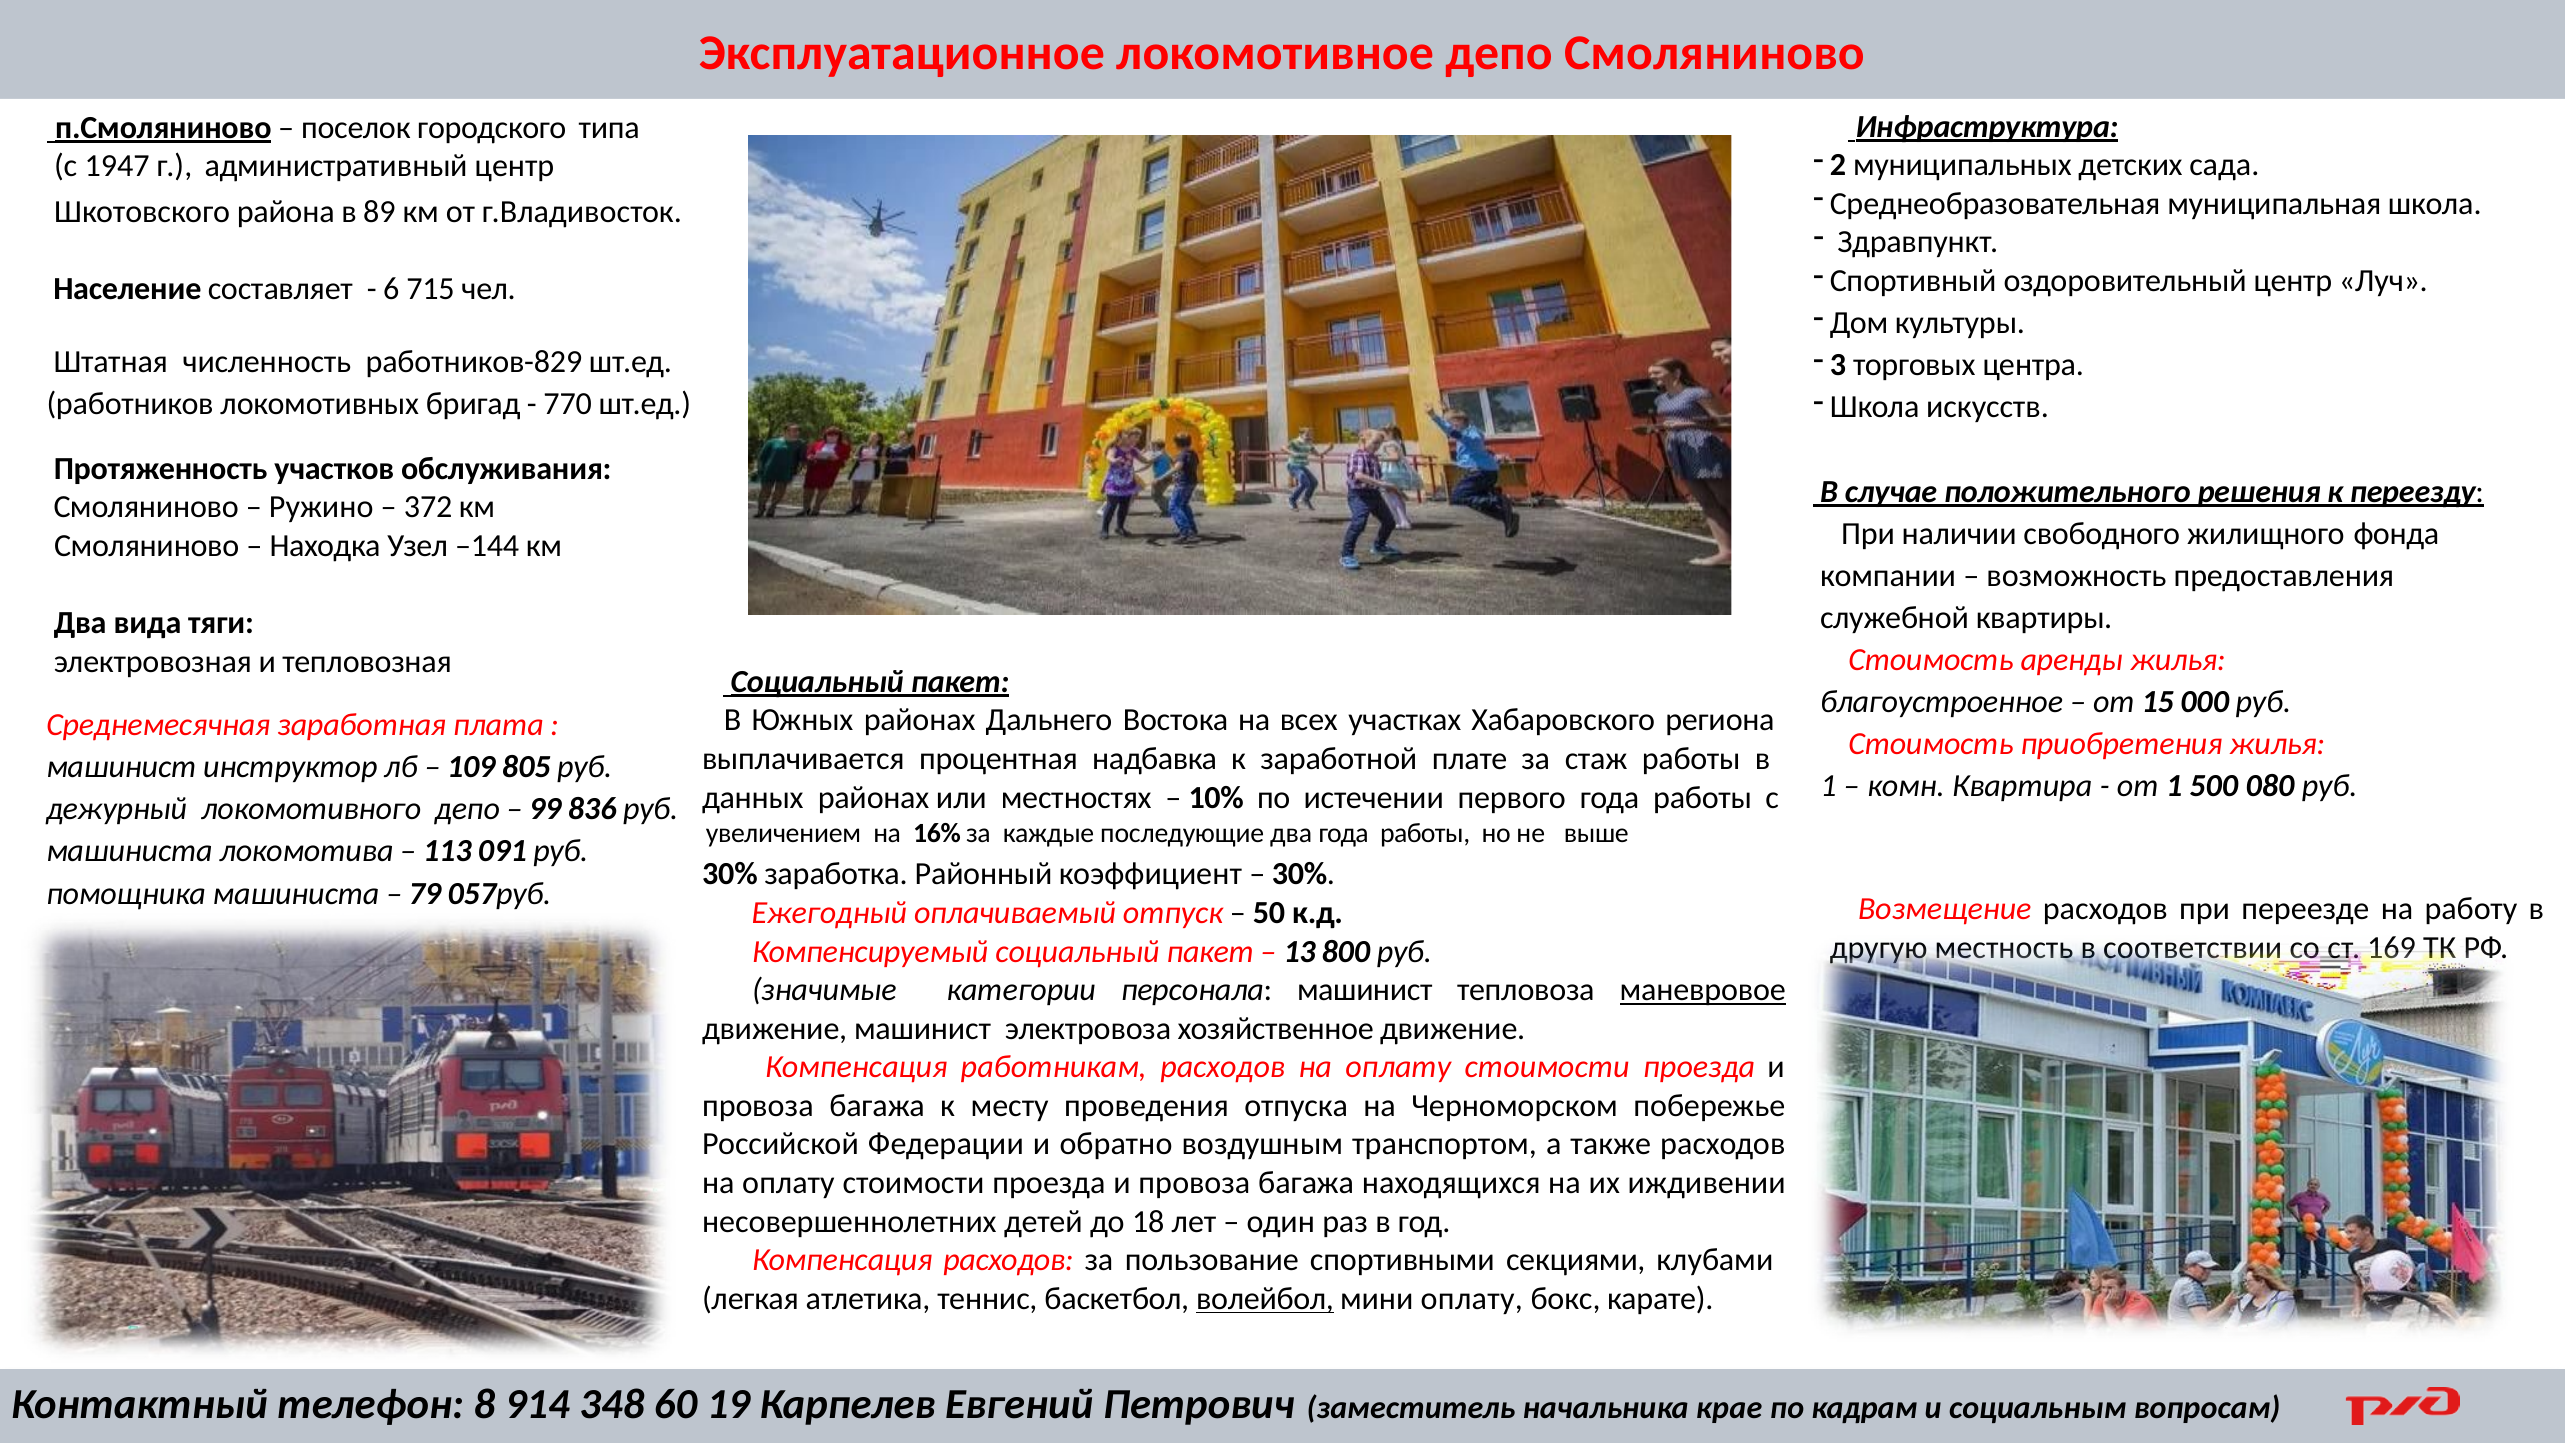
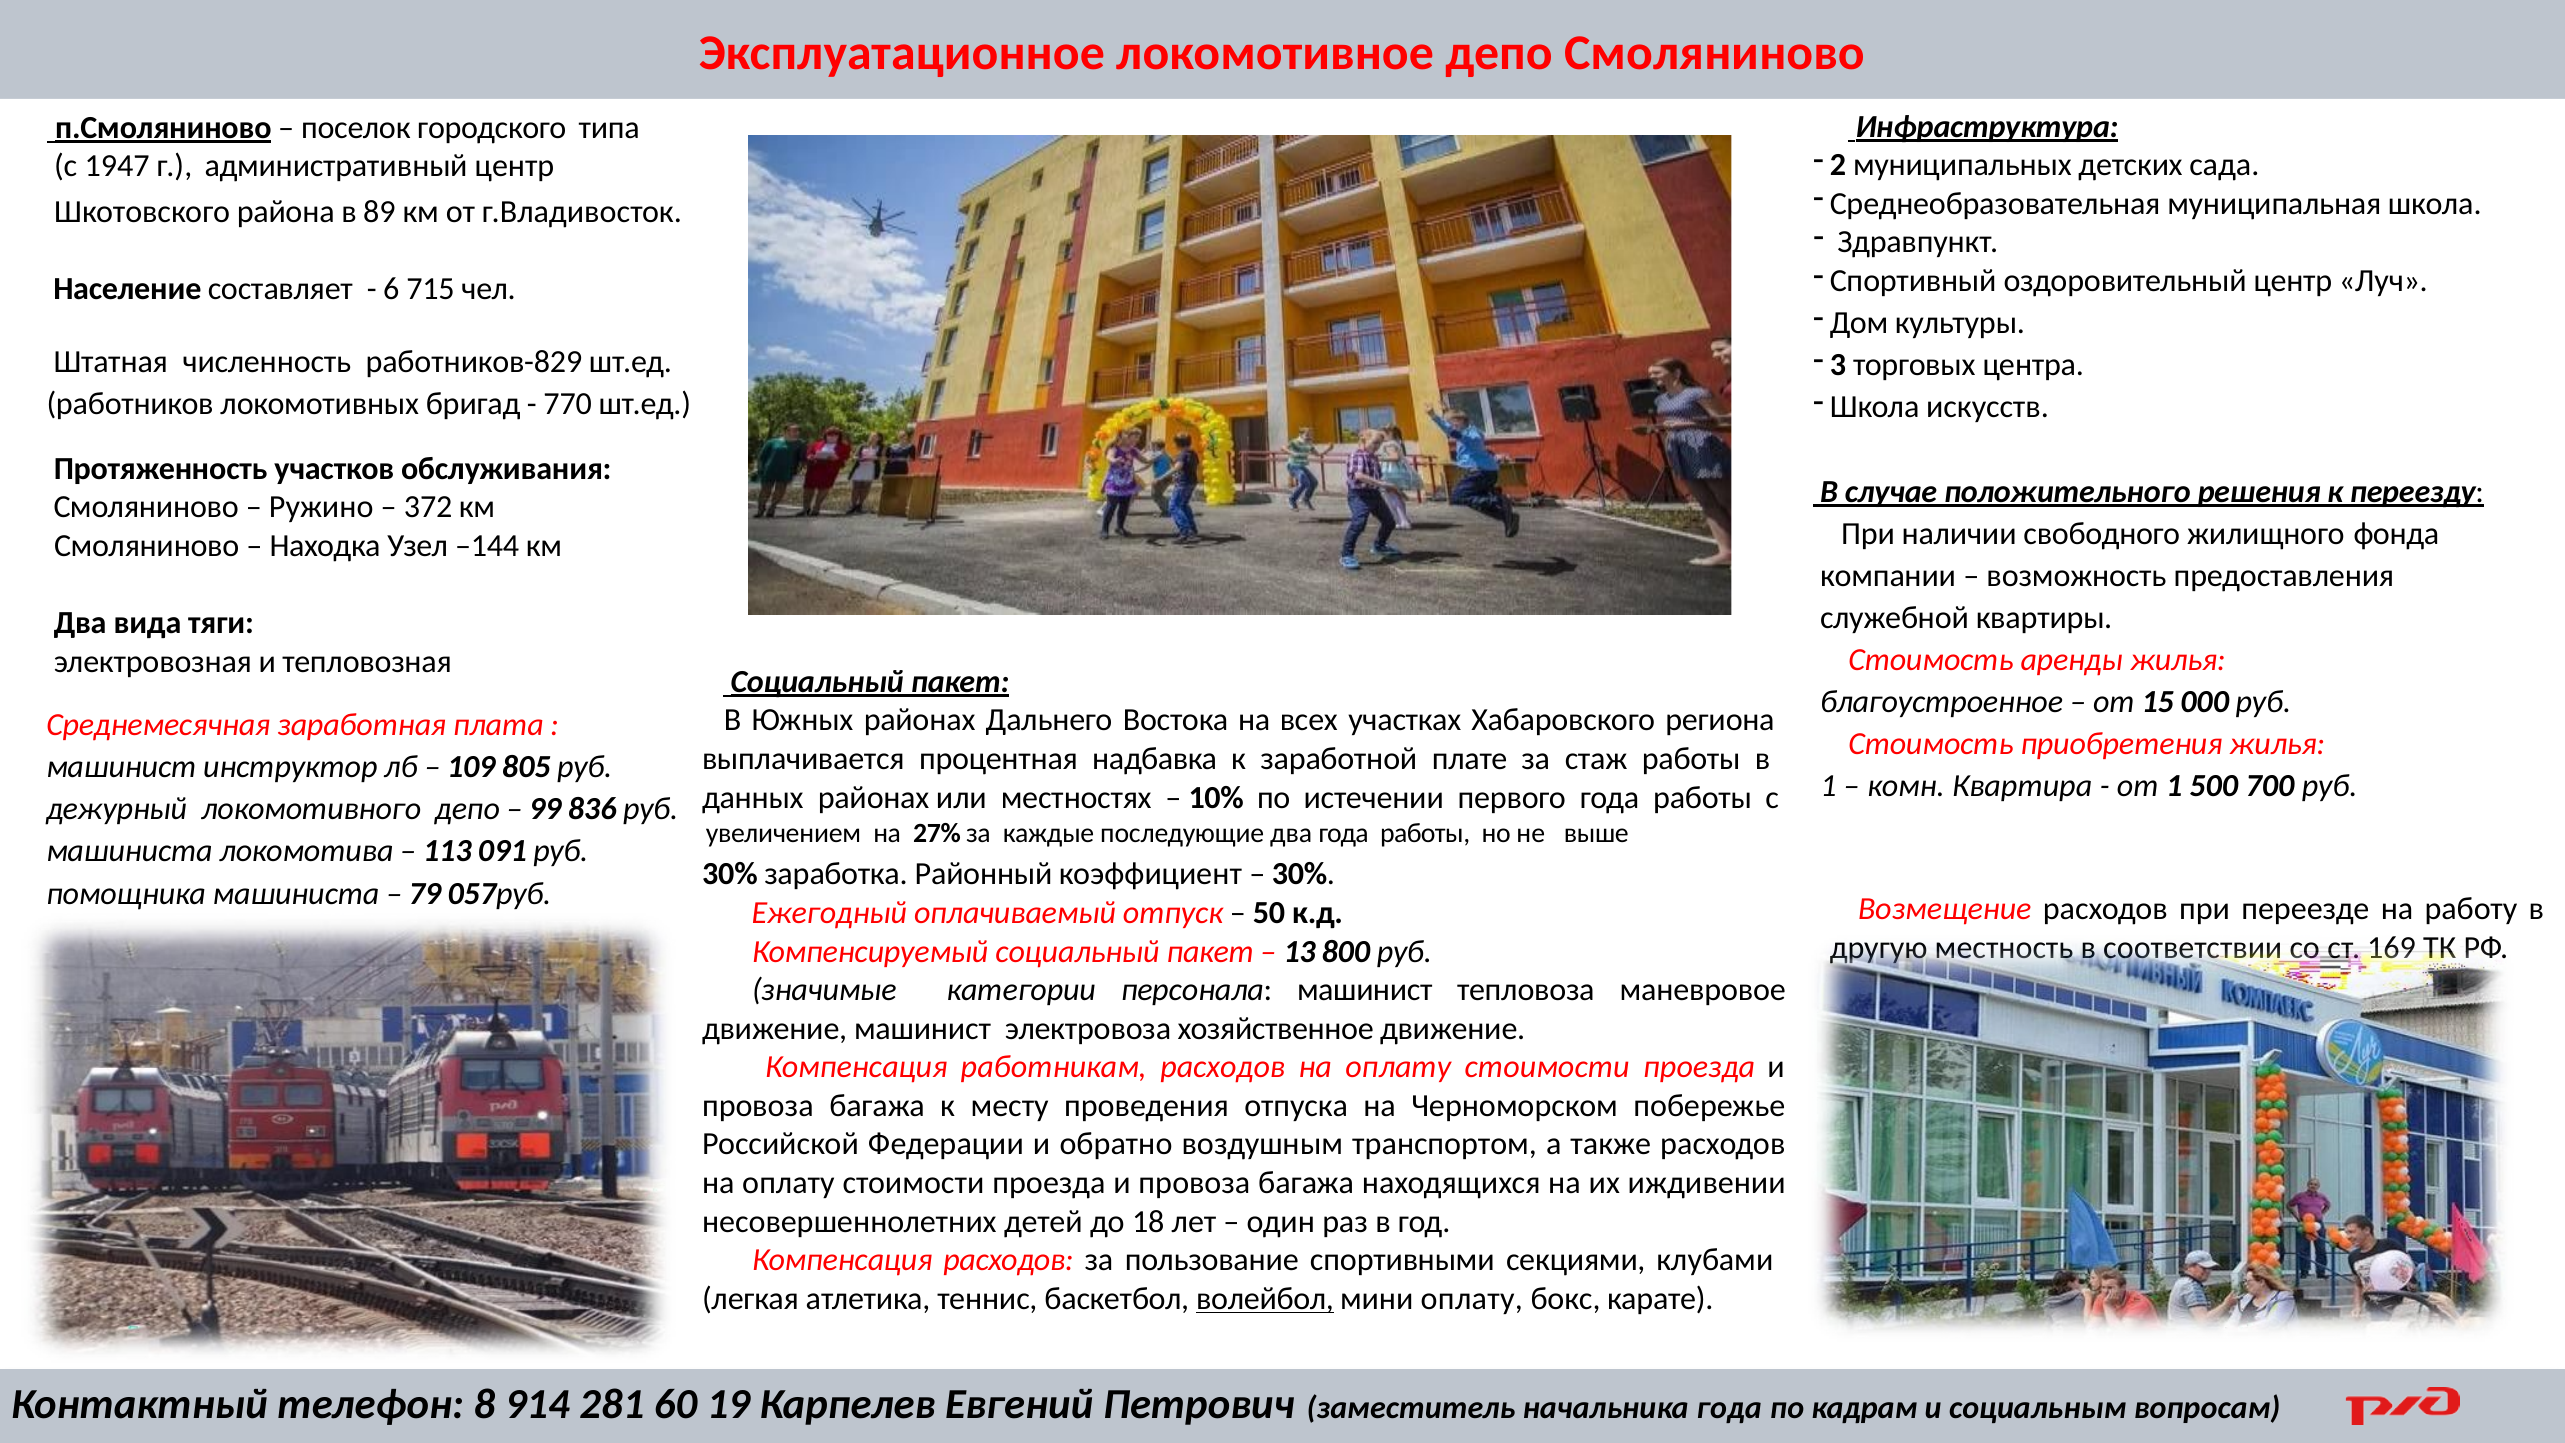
080: 080 -> 700
16%: 16% -> 27%
маневровое underline: present -> none
348: 348 -> 281
начальника крае: крае -> года
